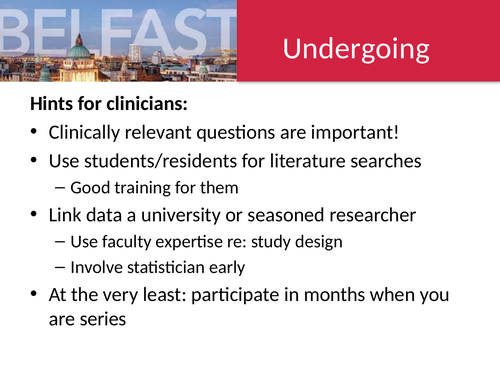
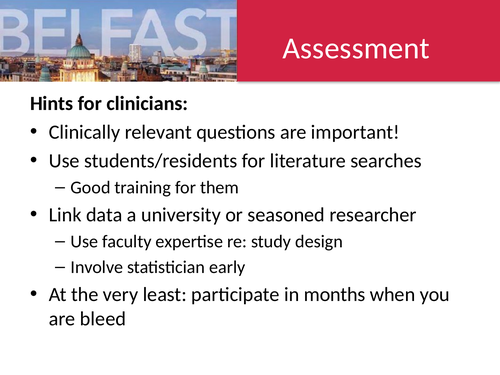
Undergoing: Undergoing -> Assessment
series: series -> bleed
